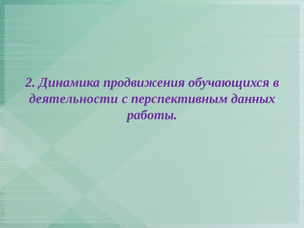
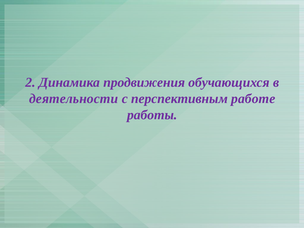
данных: данных -> работе
